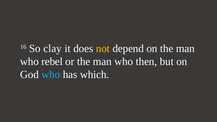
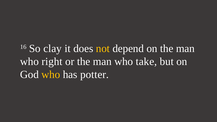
rebel: rebel -> right
then: then -> take
who at (51, 75) colour: light blue -> yellow
which: which -> potter
